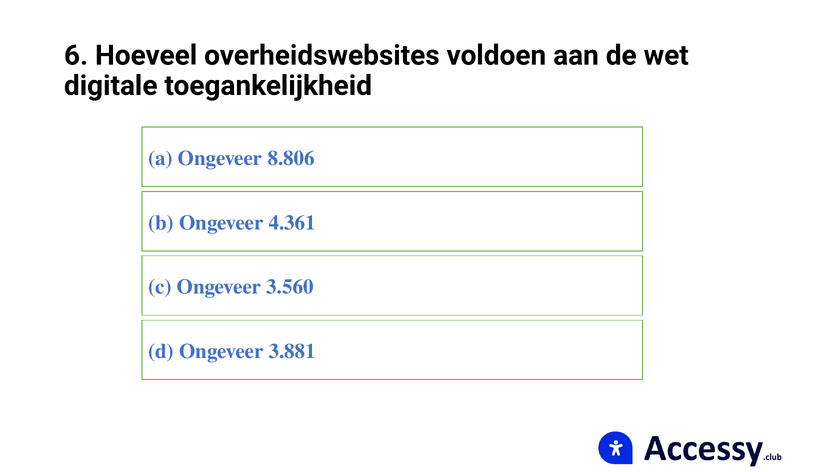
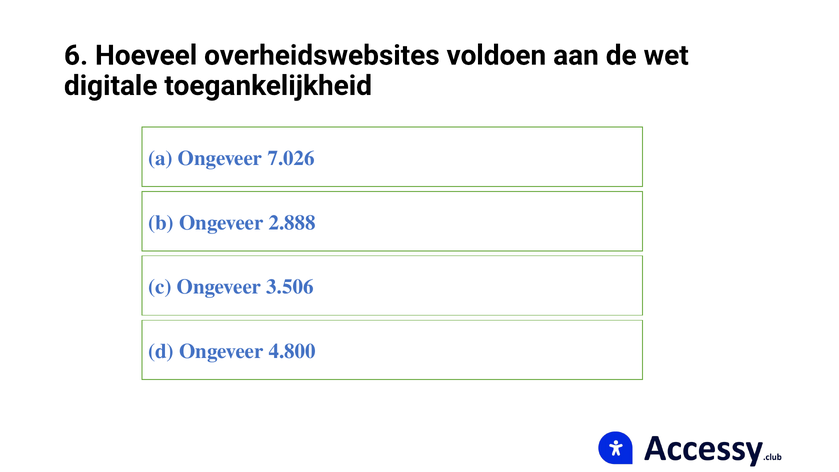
8.806: 8.806 -> 7.026
4.361: 4.361 -> 2.888
3.560: 3.560 -> 3.506
3.881: 3.881 -> 4.800
